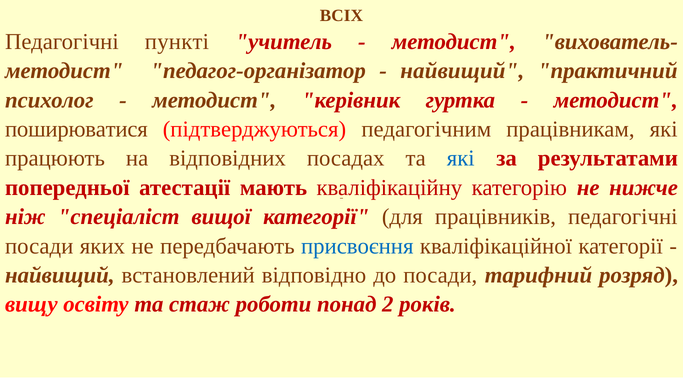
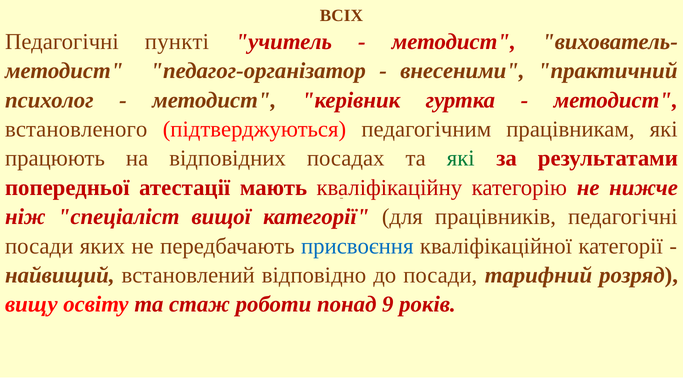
найвищий at (462, 71): найвищий -> внесеними
поширюватися: поширюватися -> встановленого
які at (461, 158) colour: blue -> green
2: 2 -> 9
